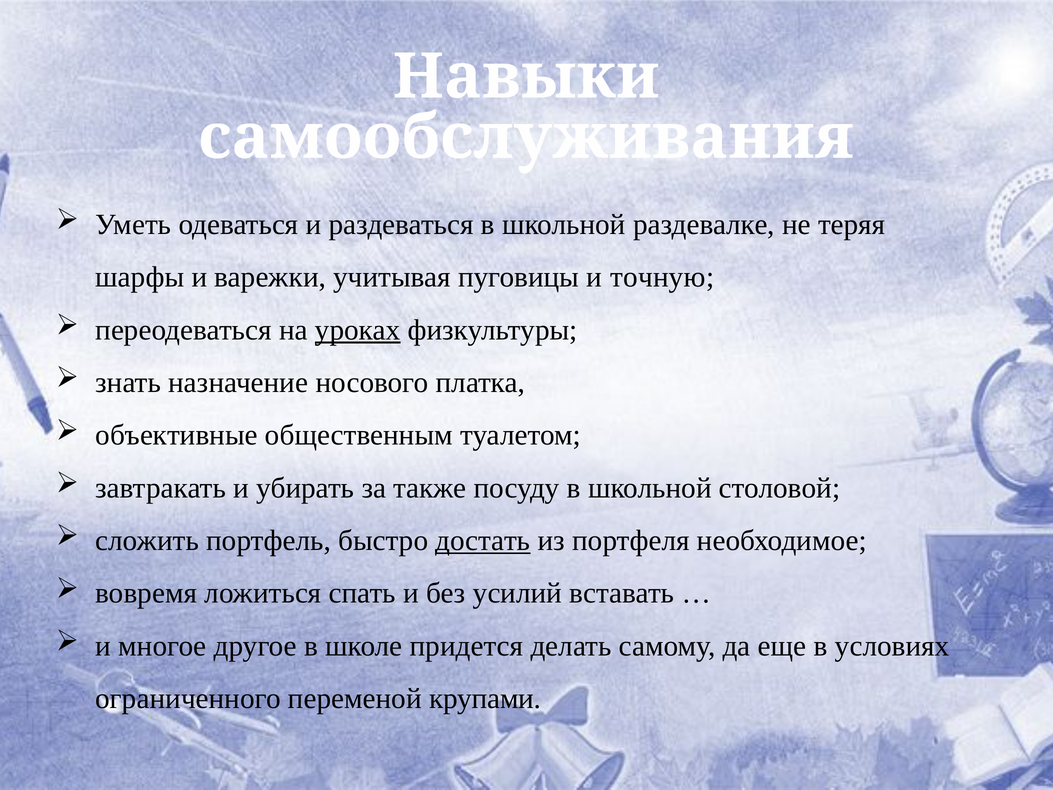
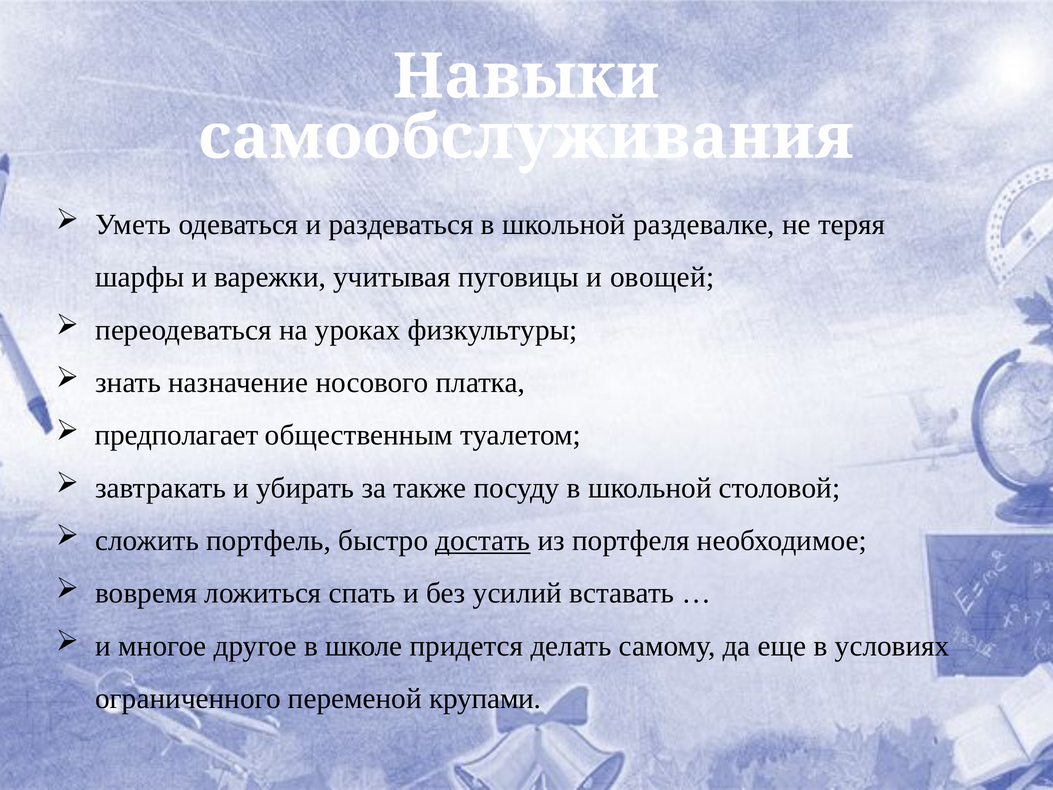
точную: точную -> овощей
уроках underline: present -> none
объективные: объективные -> предполагает
